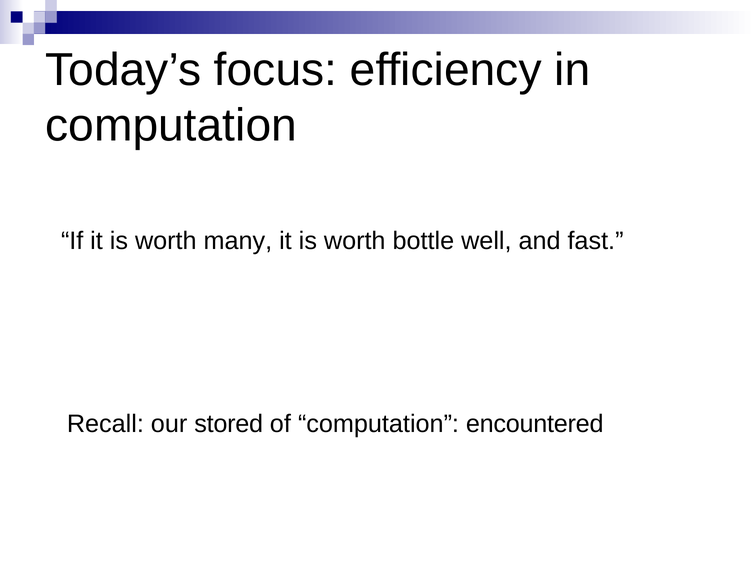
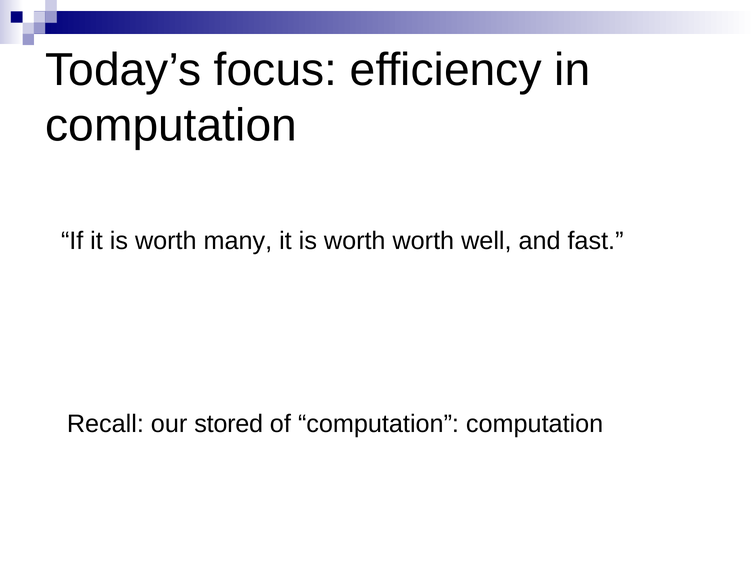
worth bottle: bottle -> worth
computation encountered: encountered -> computation
